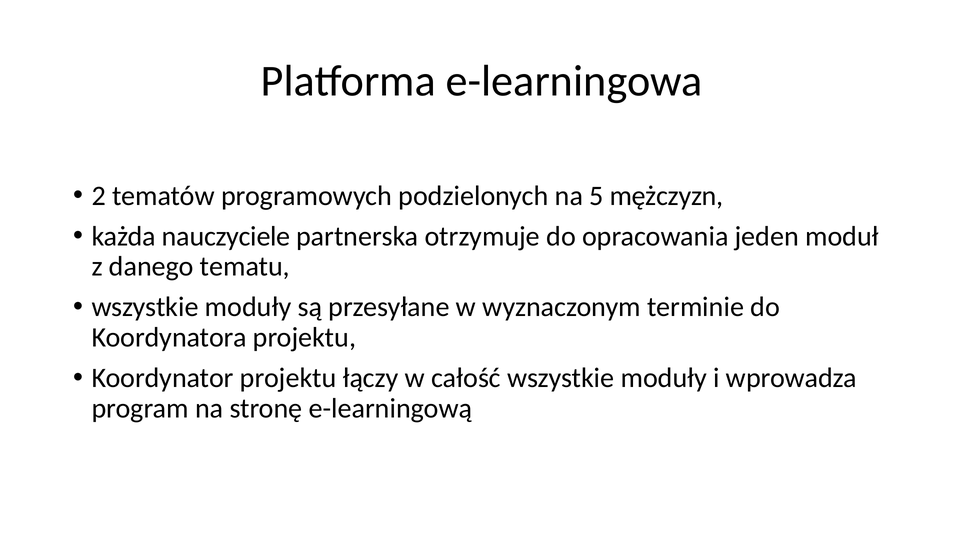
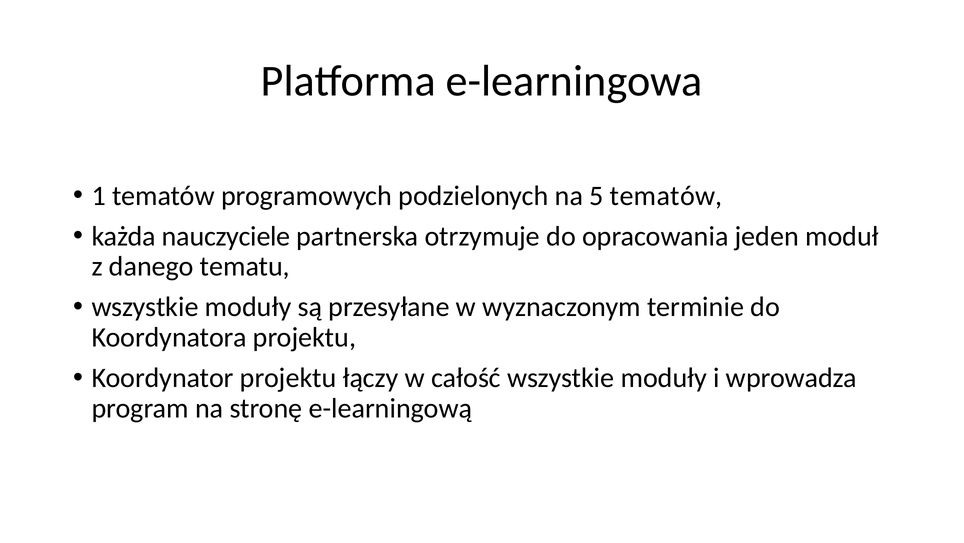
2: 2 -> 1
5 mężczyzn: mężczyzn -> tematów
